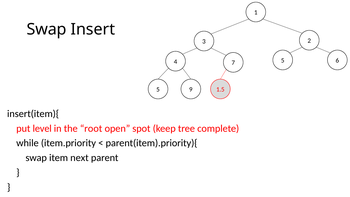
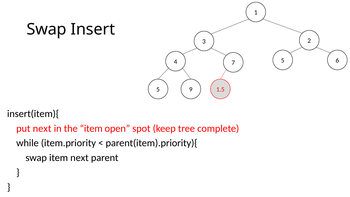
put level: level -> next
the root: root -> item
